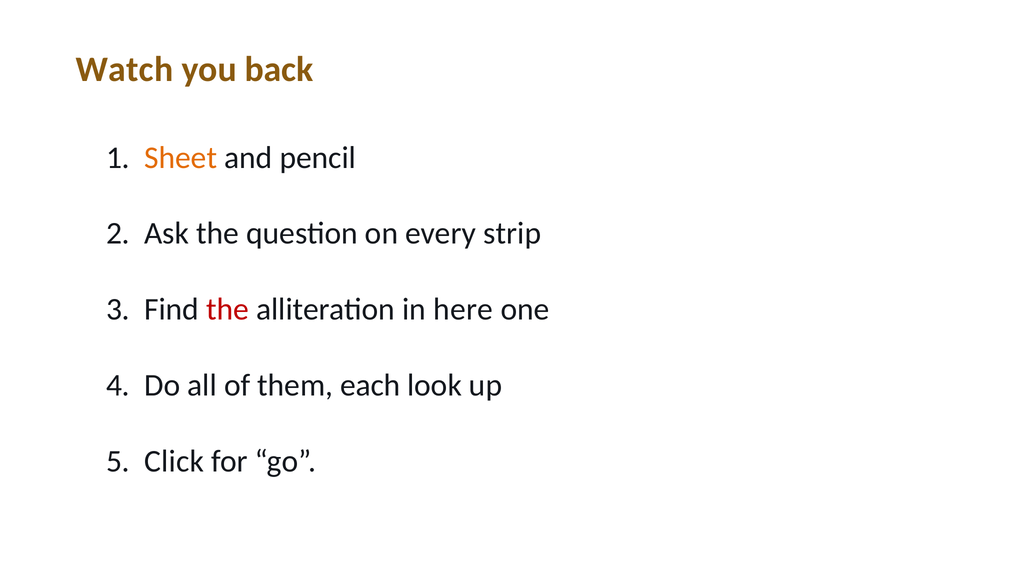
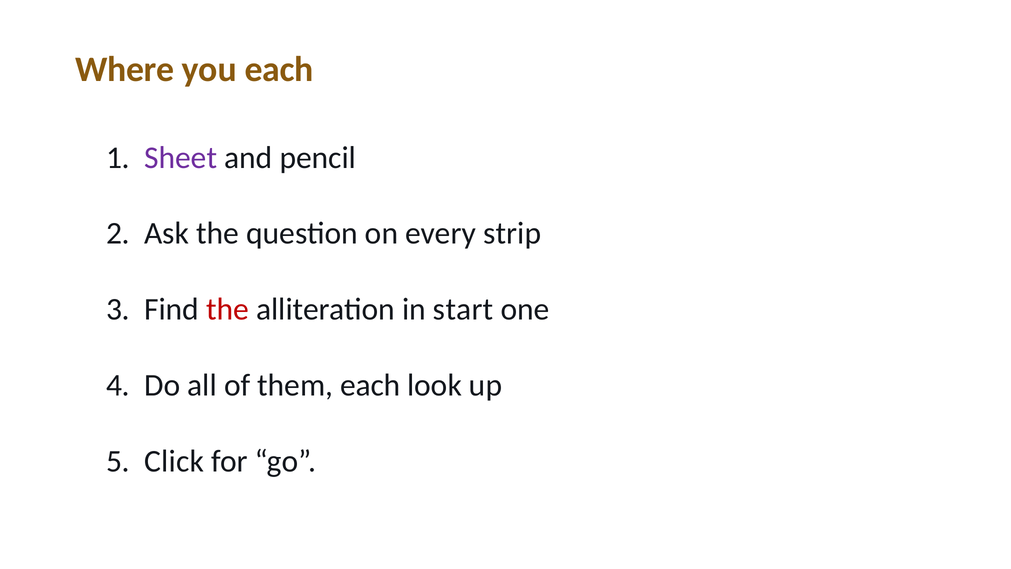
Watch: Watch -> Where
you back: back -> each
Sheet colour: orange -> purple
here: here -> start
